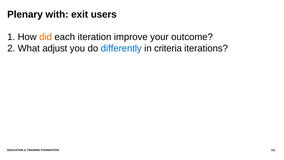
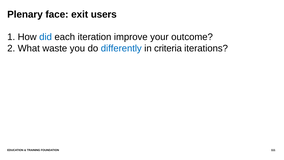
with: with -> face
did colour: orange -> blue
adjust: adjust -> waste
